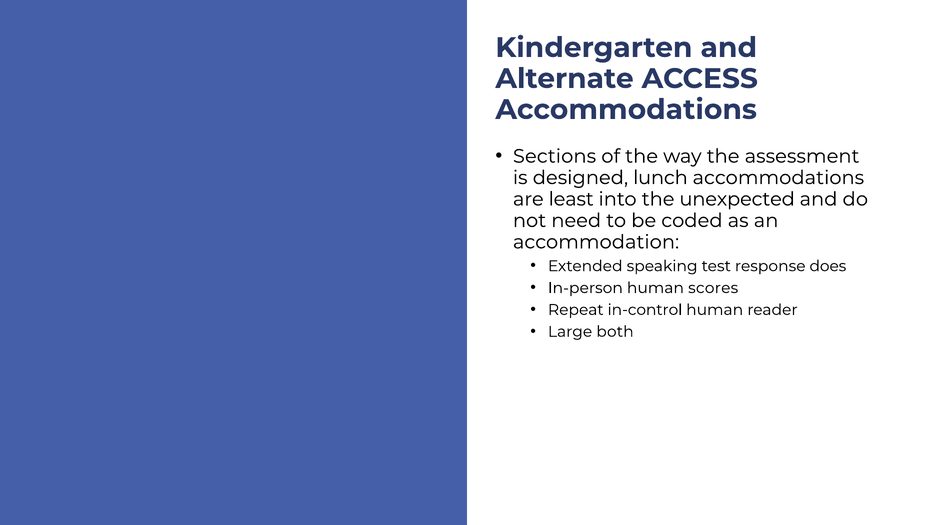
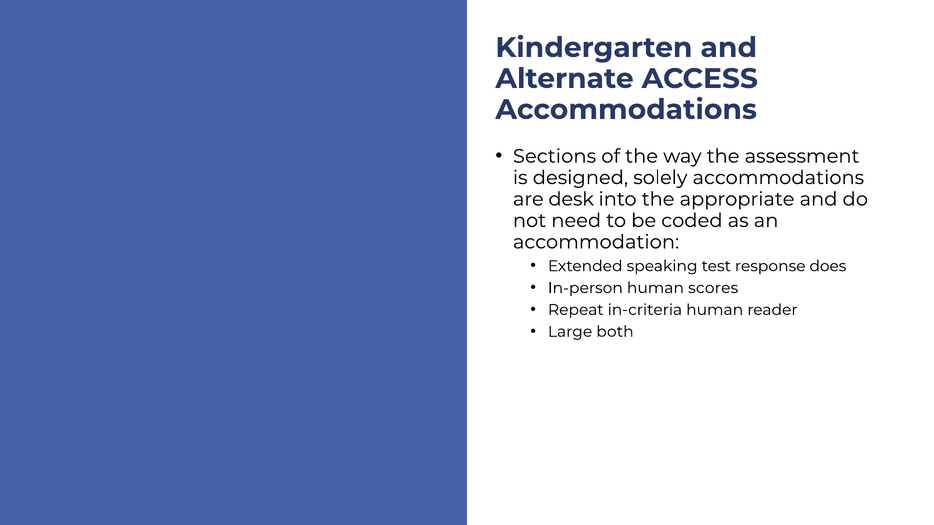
lunch: lunch -> solely
least: least -> desk
unexpected: unexpected -> appropriate
in-control: in-control -> in-criteria
